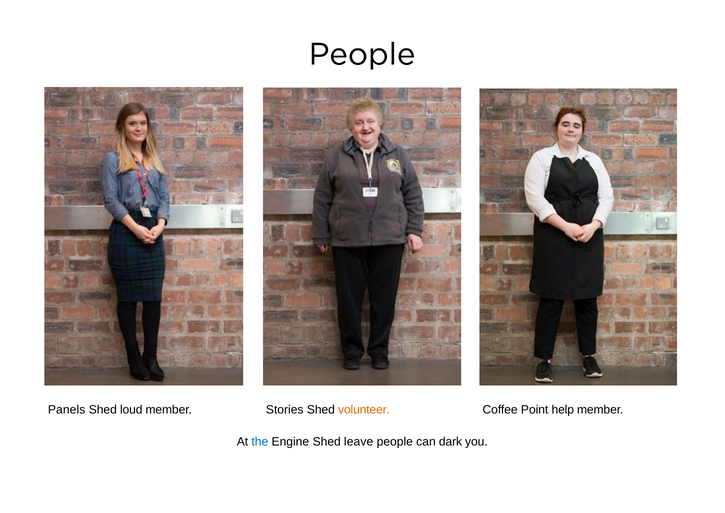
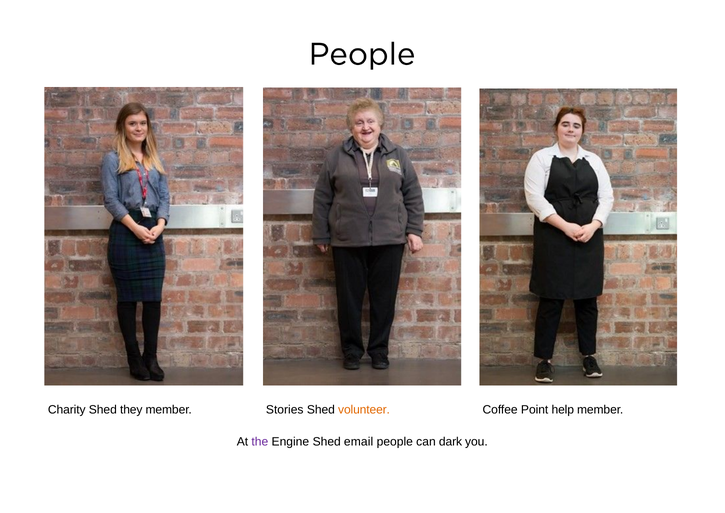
Panels: Panels -> Charity
loud: loud -> they
the colour: blue -> purple
leave: leave -> email
